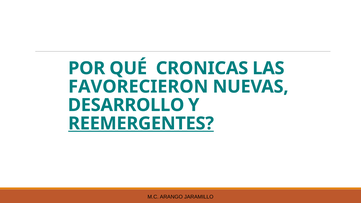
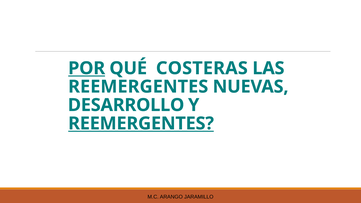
POR underline: none -> present
CRONICAS: CRONICAS -> COSTERAS
FAVORECIERON at (138, 87): FAVORECIERON -> REEMERGENTES
